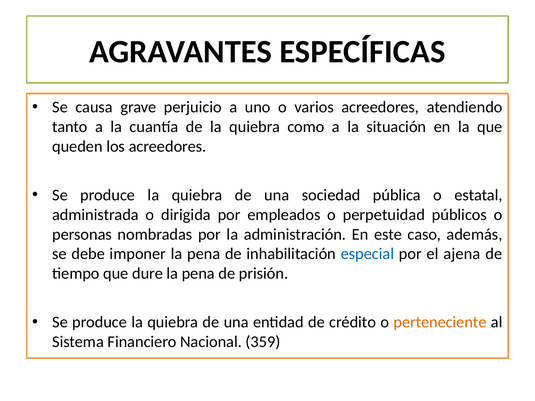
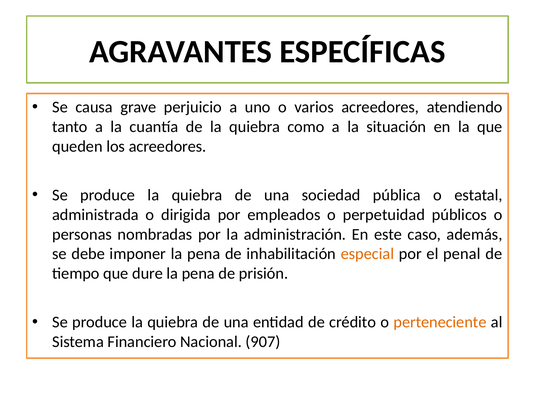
especial colour: blue -> orange
ajena: ajena -> penal
359: 359 -> 907
